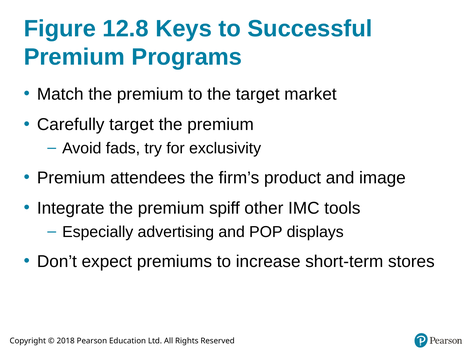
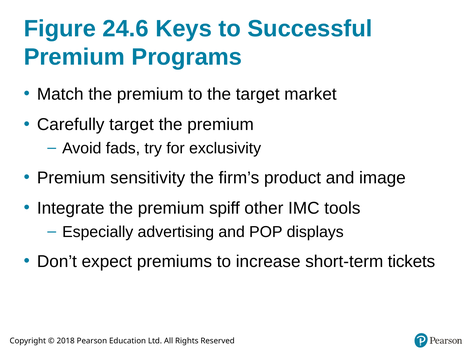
12.8: 12.8 -> 24.6
attendees: attendees -> sensitivity
stores: stores -> tickets
